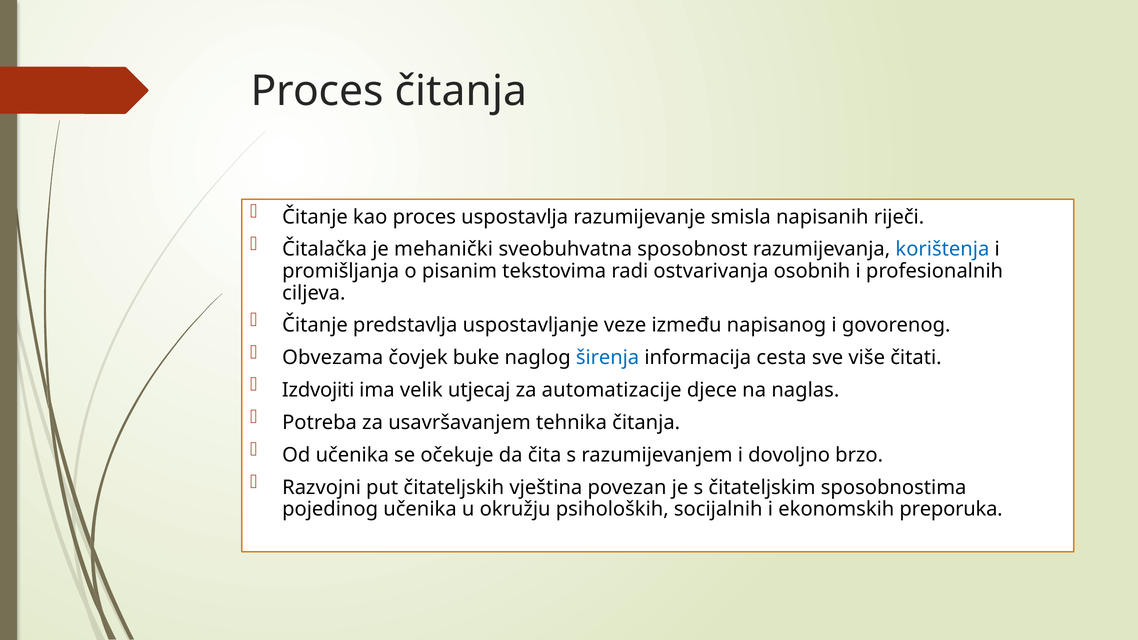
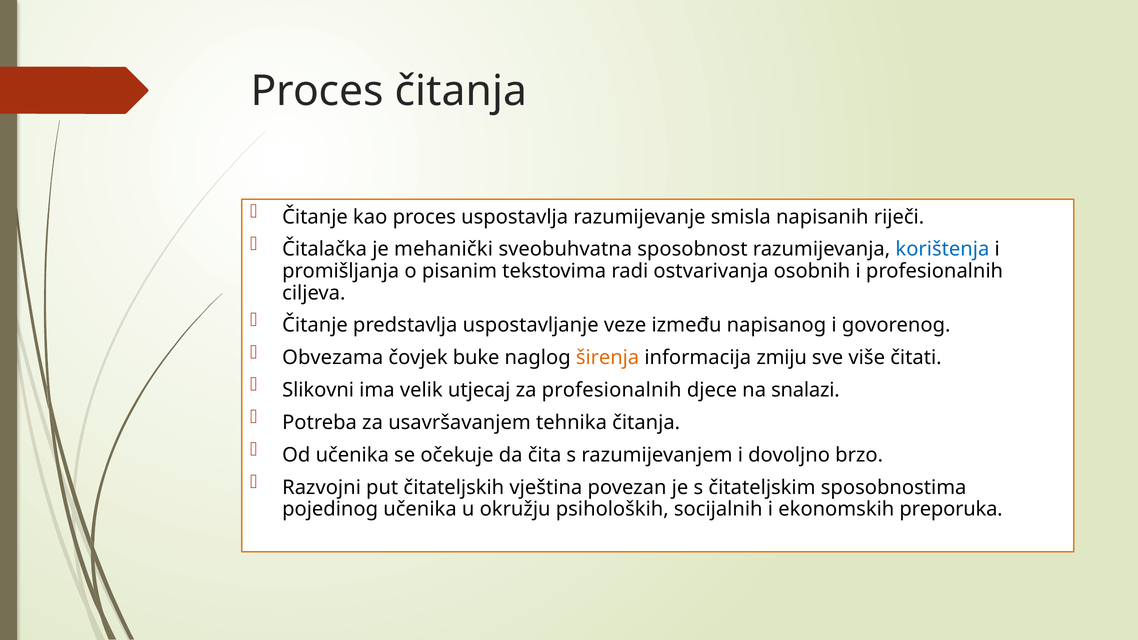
širenja colour: blue -> orange
cesta: cesta -> zmiju
Izdvojiti: Izdvojiti -> Slikovni
za automatizacije: automatizacije -> profesionalnih
naglas: naglas -> snalazi
